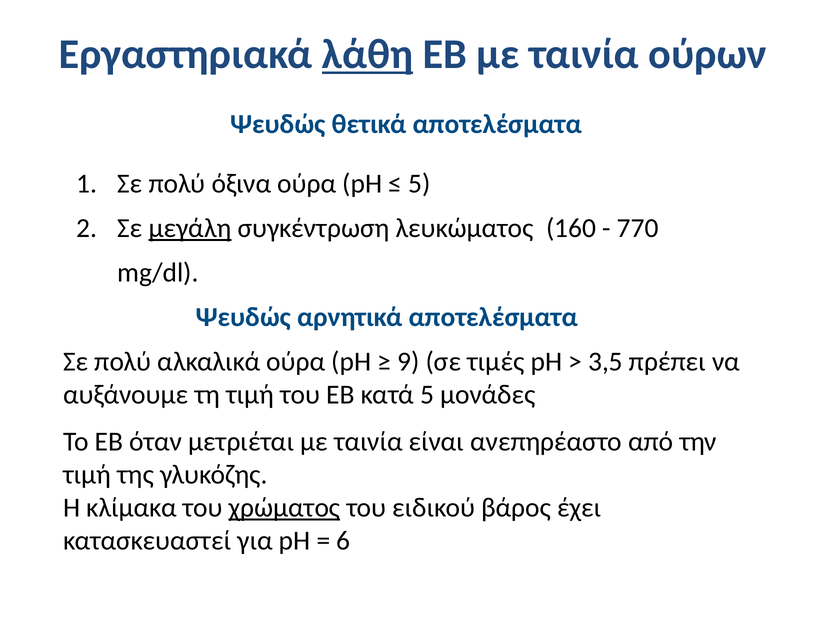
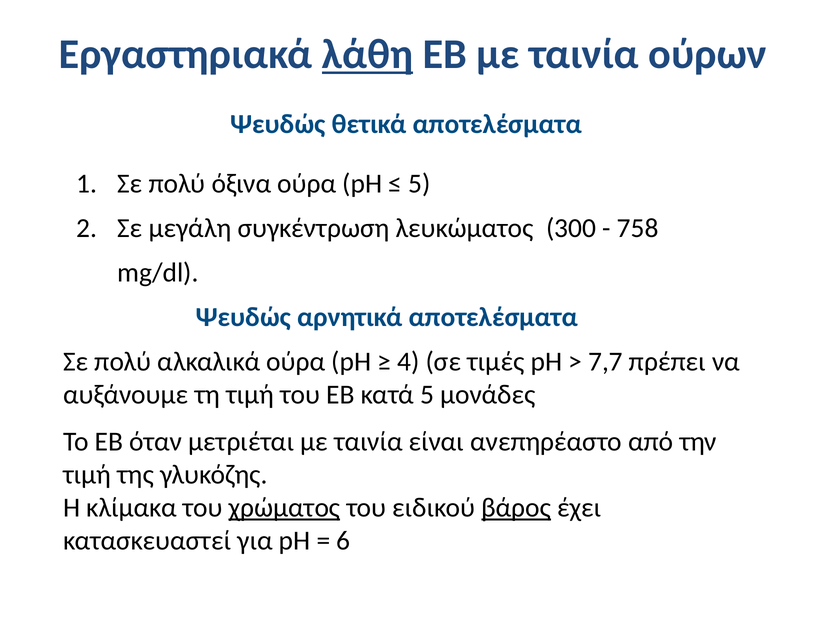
μεγάλη underline: present -> none
160: 160 -> 300
770: 770 -> 758
9: 9 -> 4
3,5: 3,5 -> 7,7
βάρος underline: none -> present
